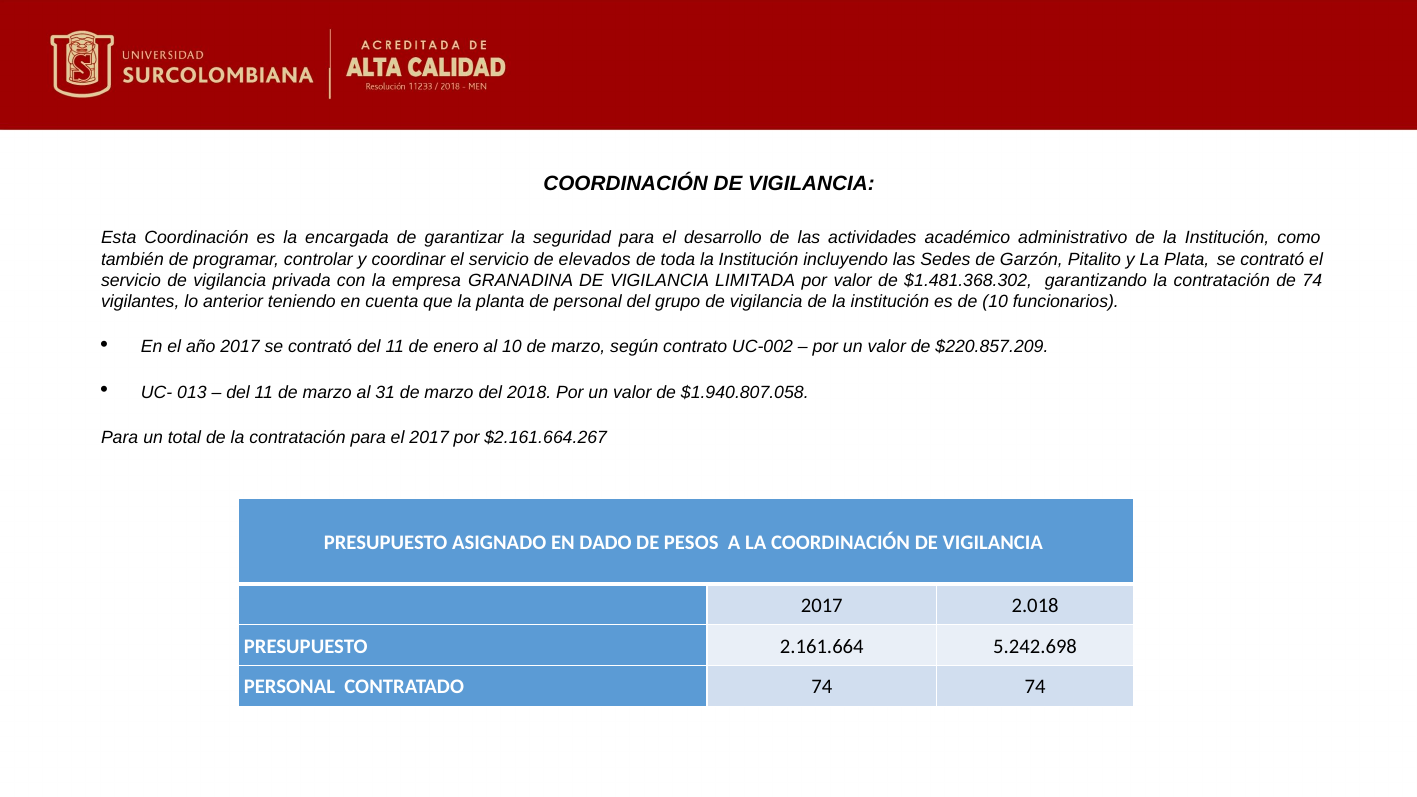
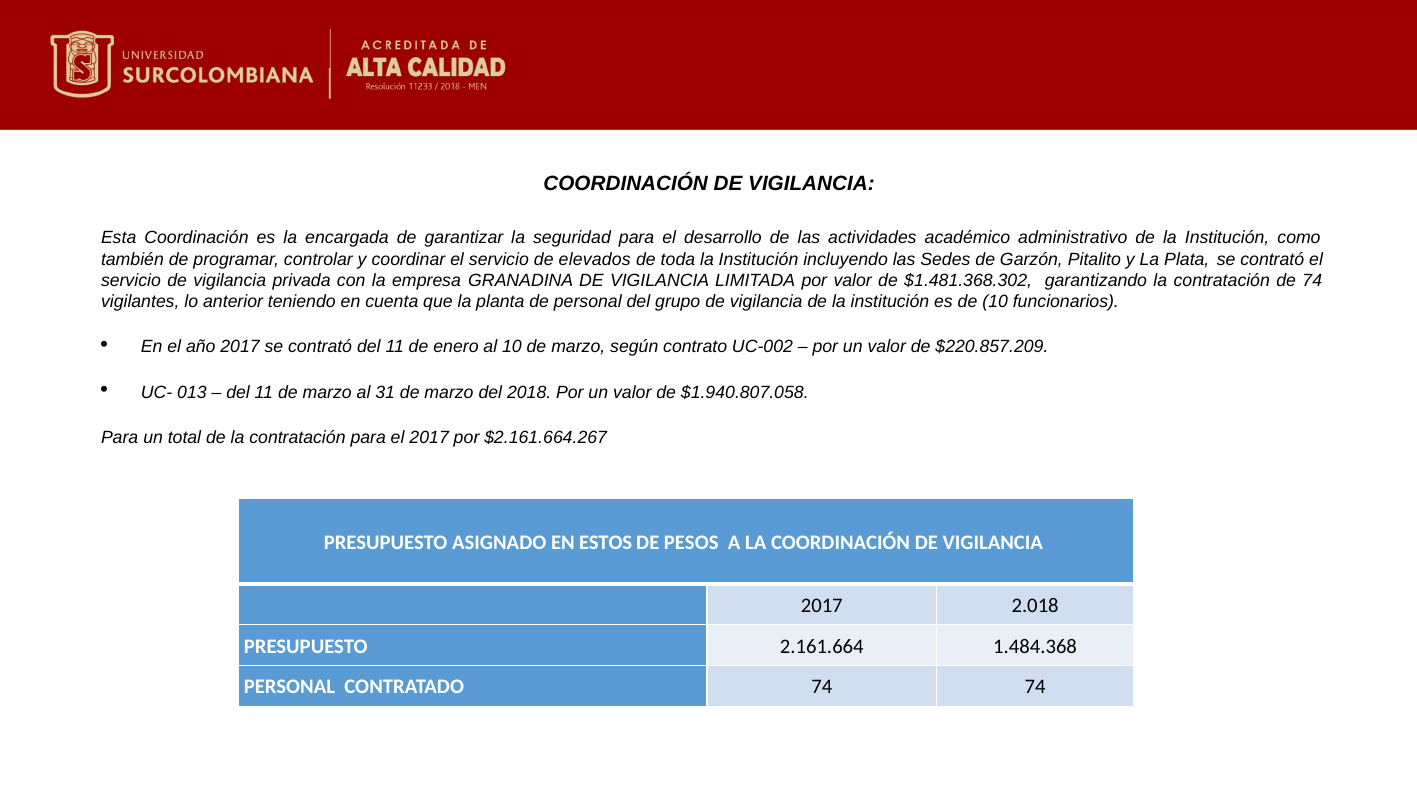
DADO: DADO -> ESTOS
5.242.698: 5.242.698 -> 1.484.368
